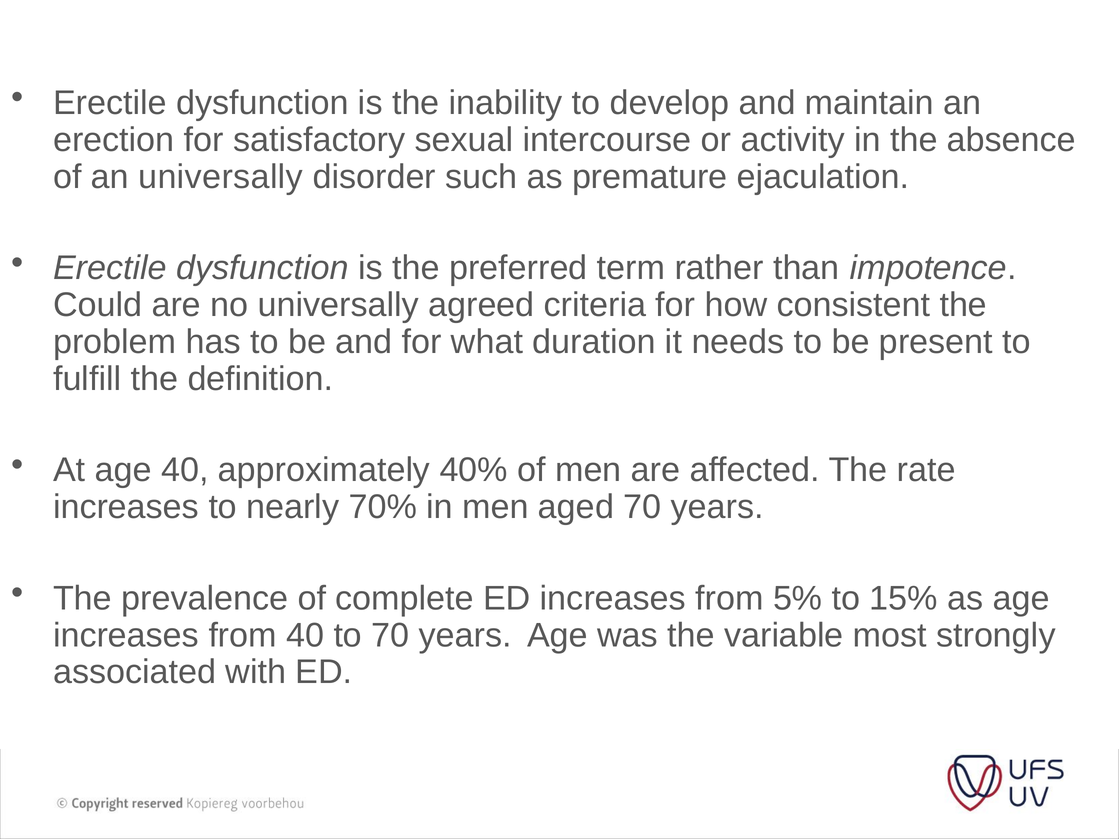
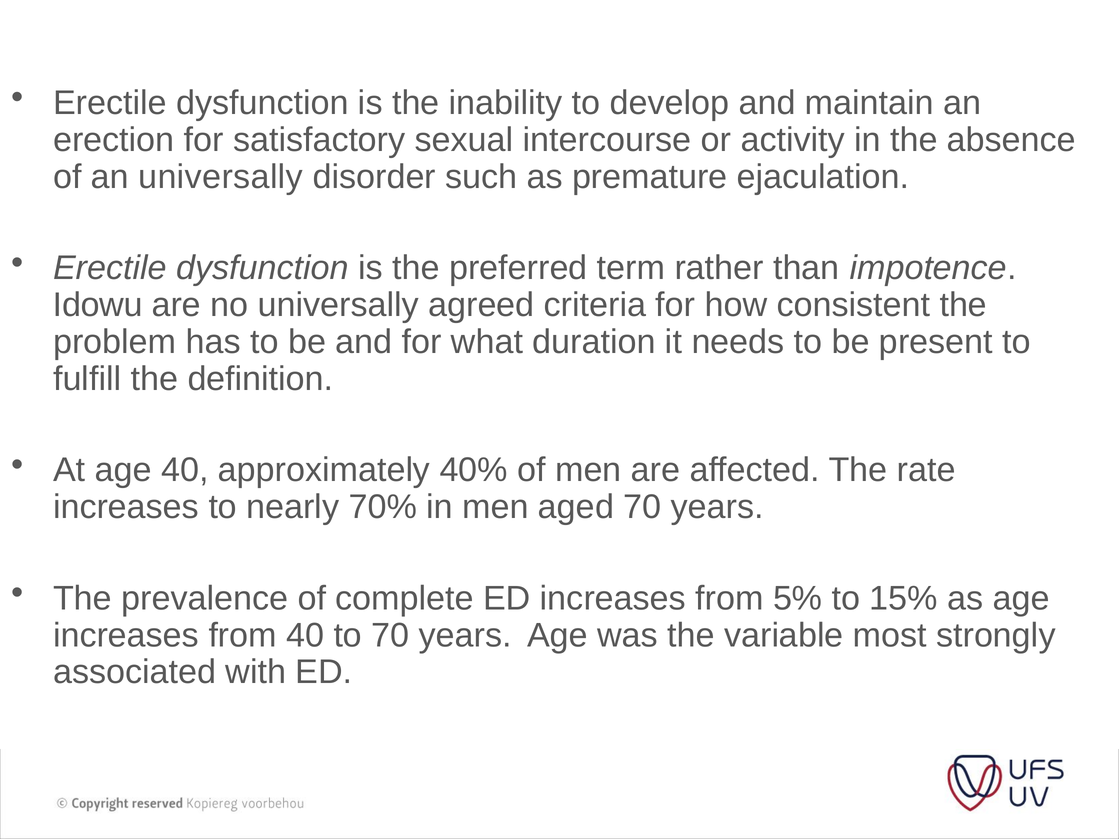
Could: Could -> Idowu
